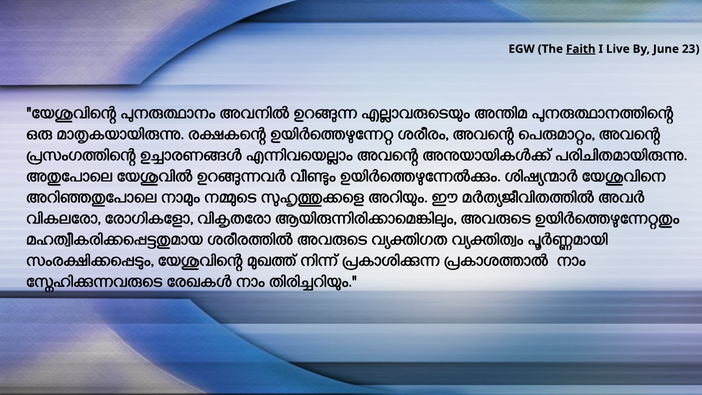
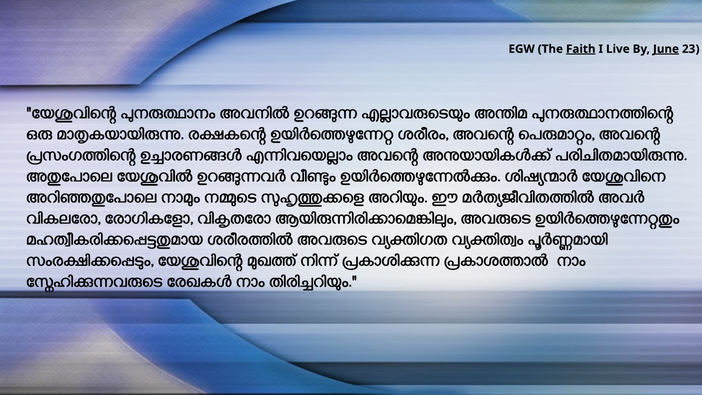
June underline: none -> present
